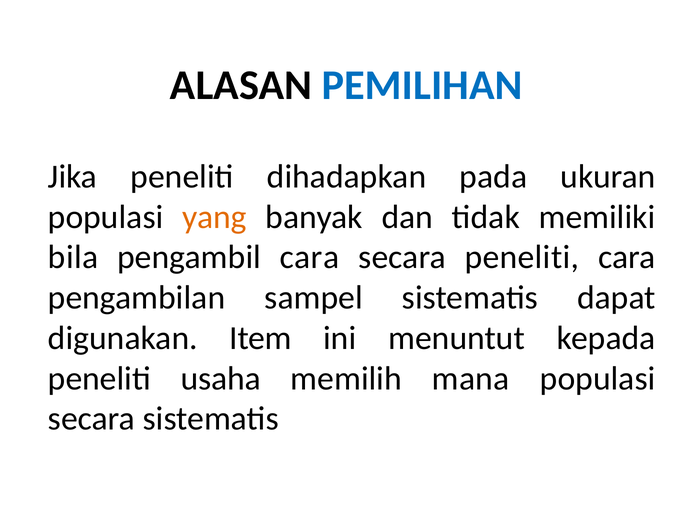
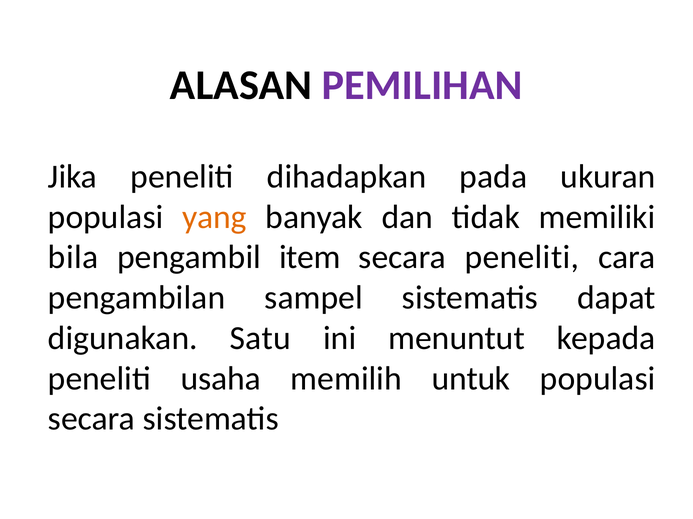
PEMILIHAN colour: blue -> purple
pengambil cara: cara -> item
Item: Item -> Satu
mana: mana -> untuk
